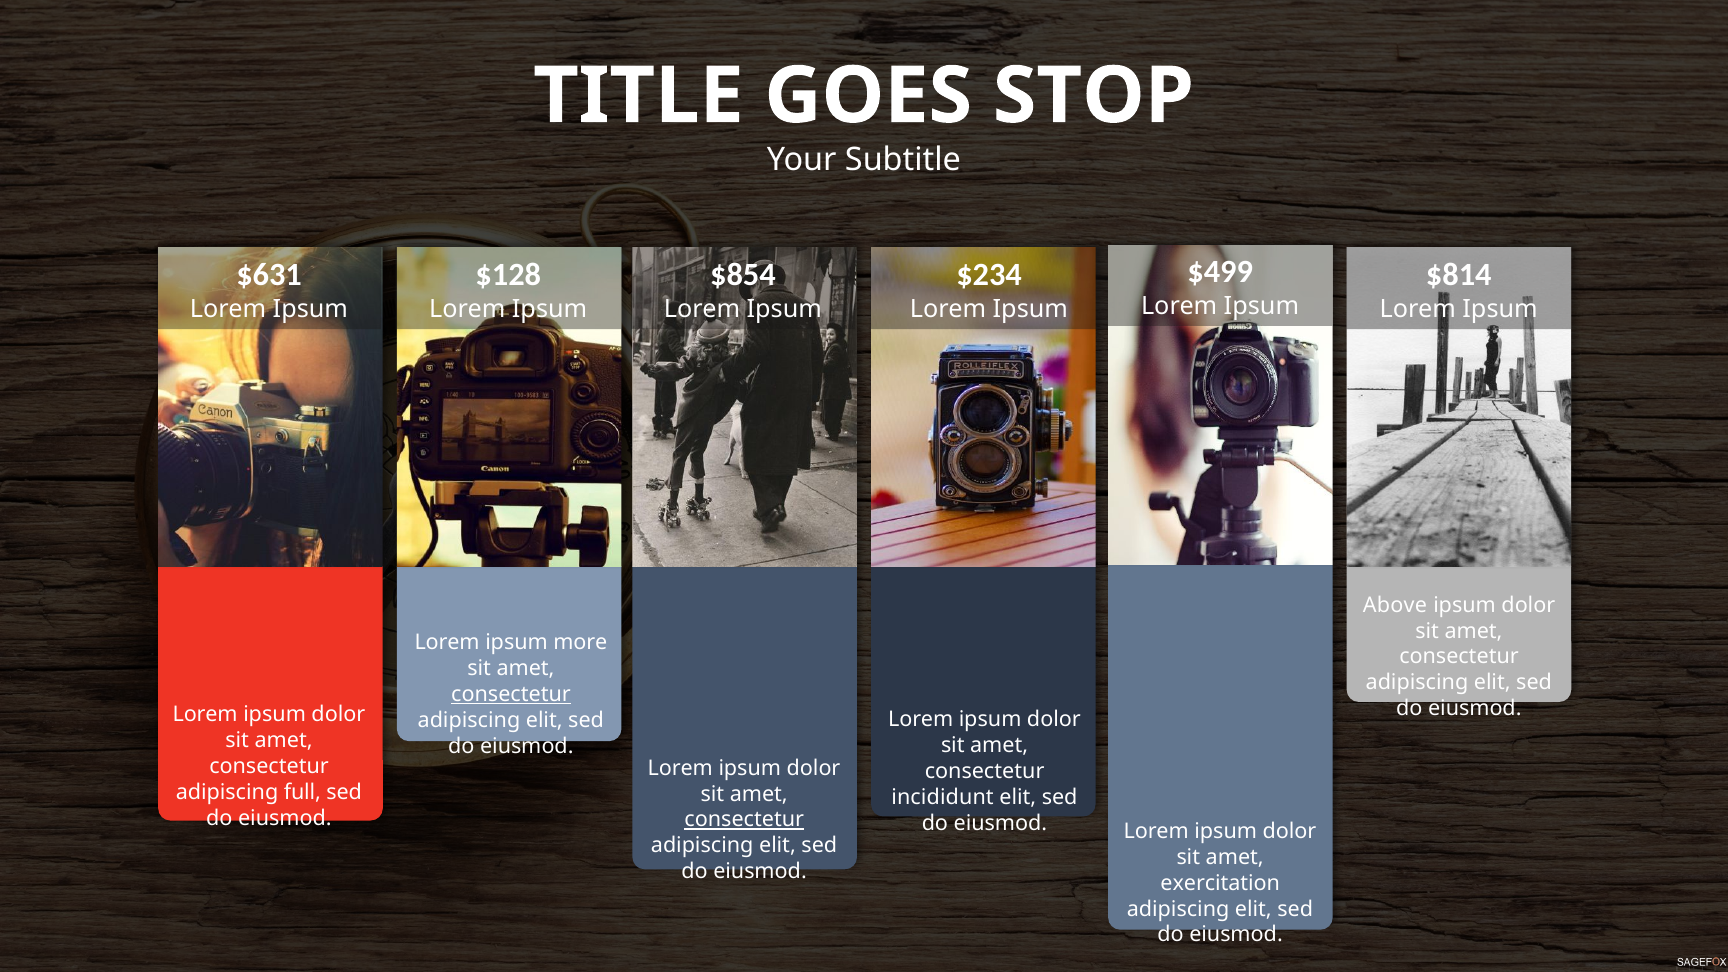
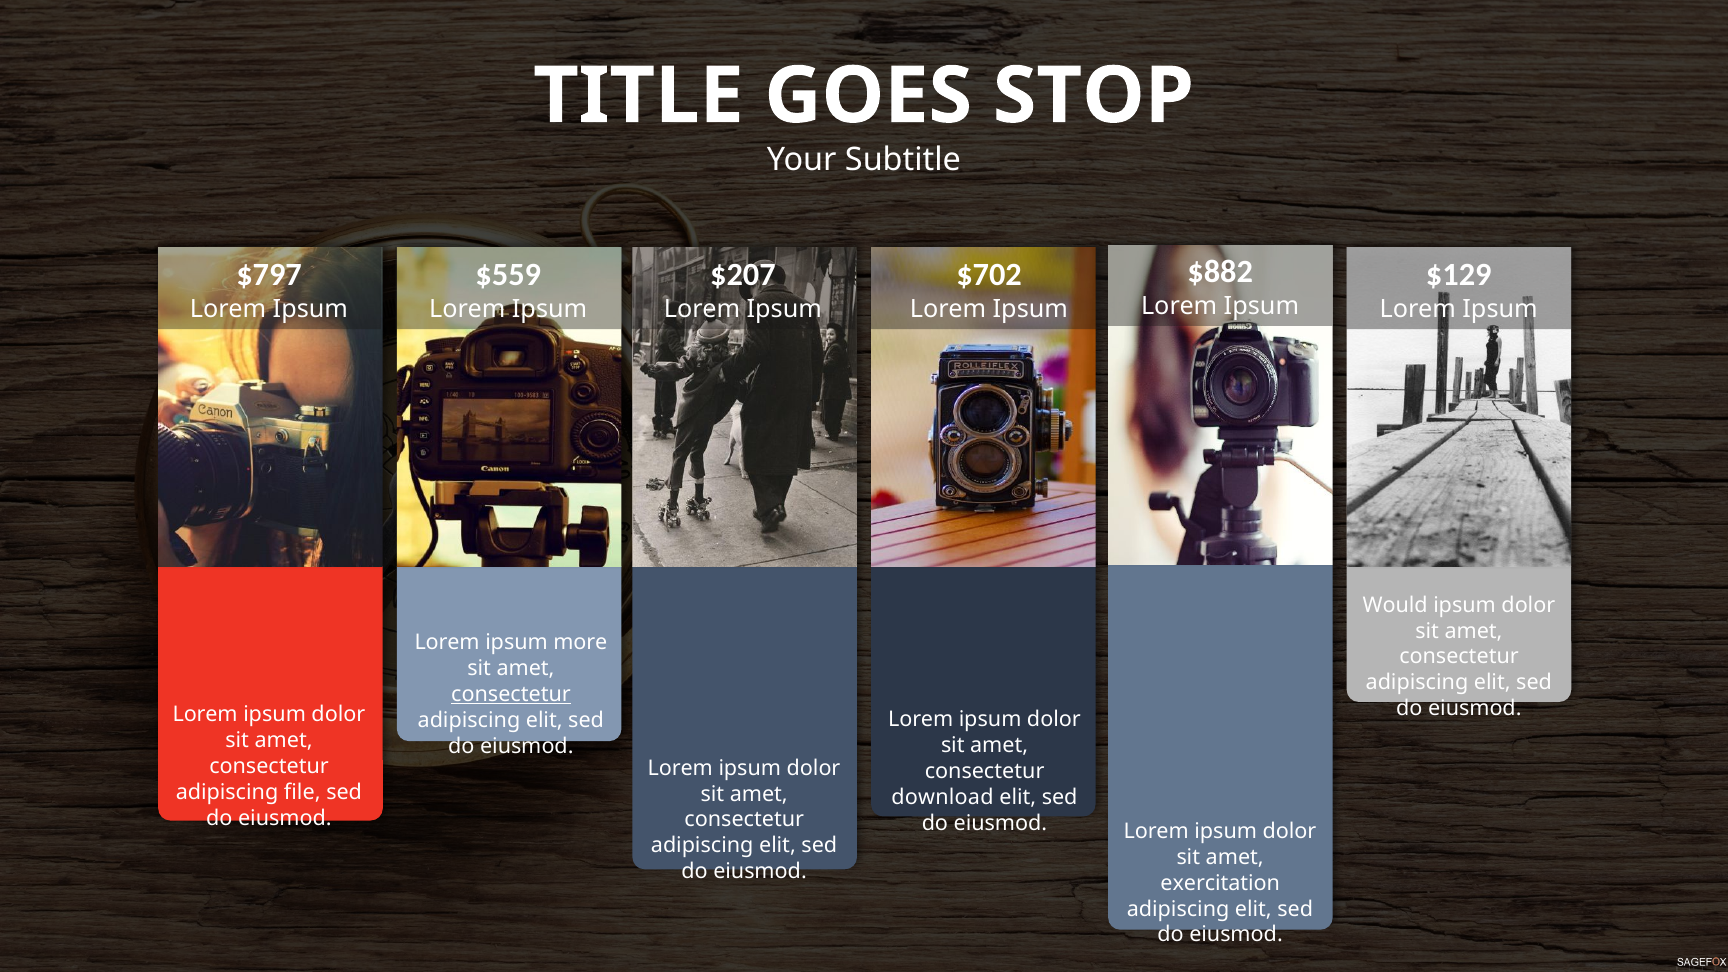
$499: $499 -> $882
$631: $631 -> $797
$128: $128 -> $559
$854: $854 -> $207
$234: $234 -> $702
$814: $814 -> $129
Above: Above -> Would
full: full -> file
incididunt: incididunt -> download
consectetur at (744, 820) underline: present -> none
